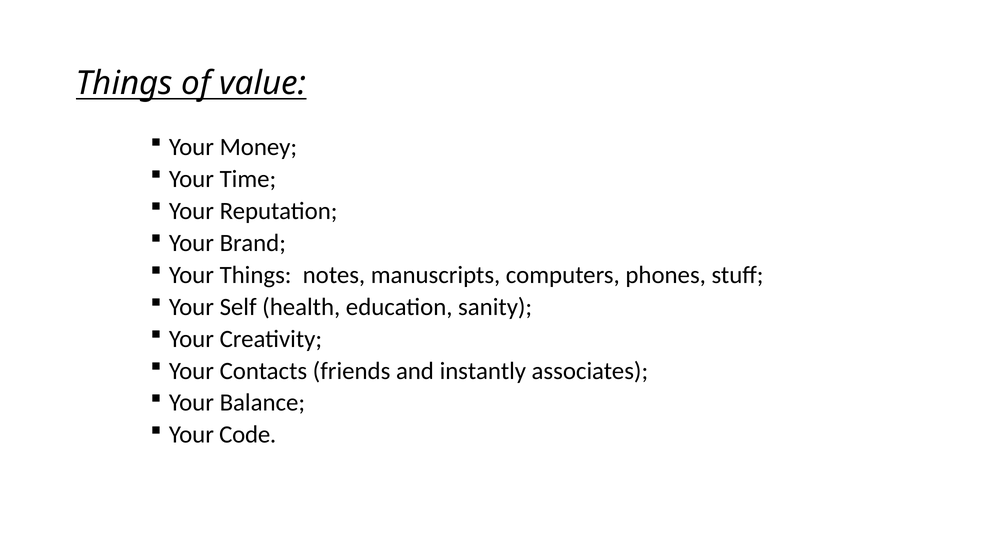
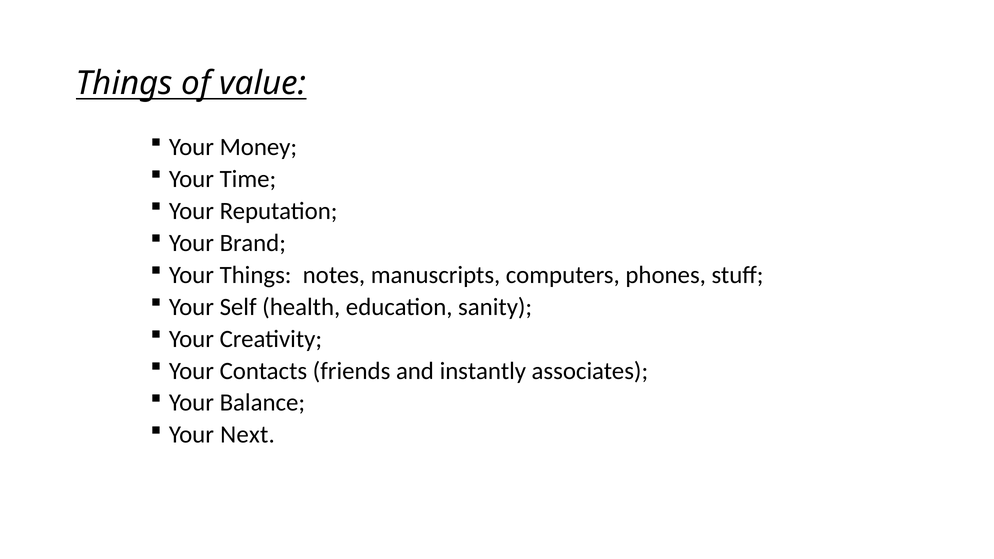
Code: Code -> Next
